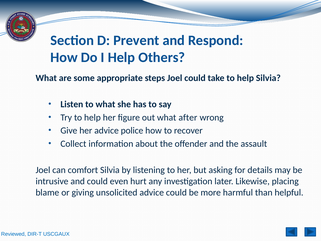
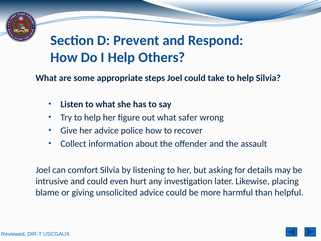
after: after -> safer
